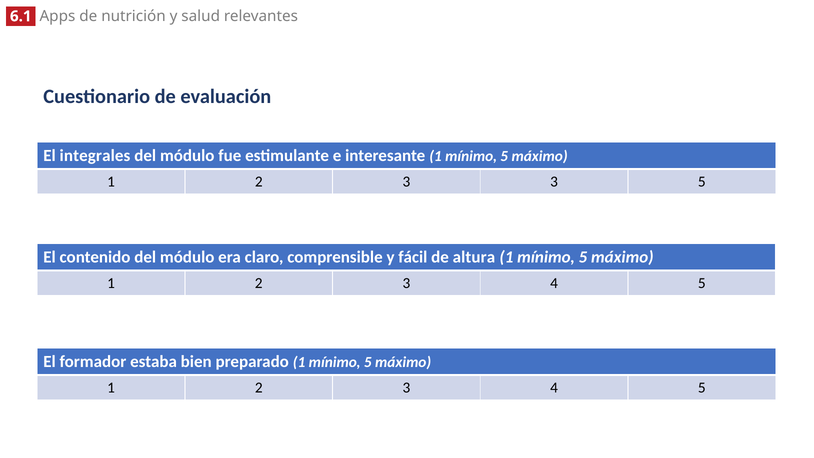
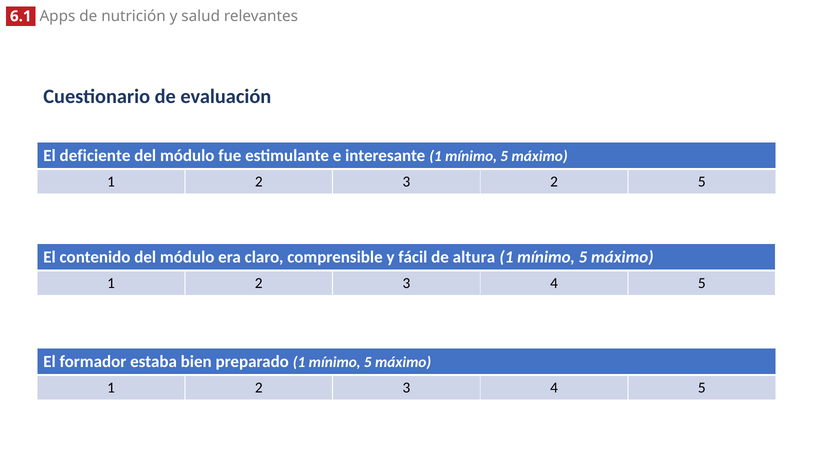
integrales: integrales -> deficiente
3 3: 3 -> 2
